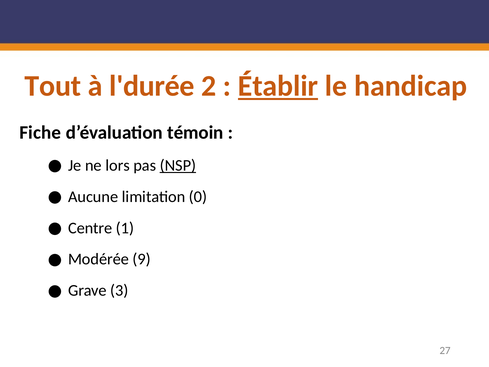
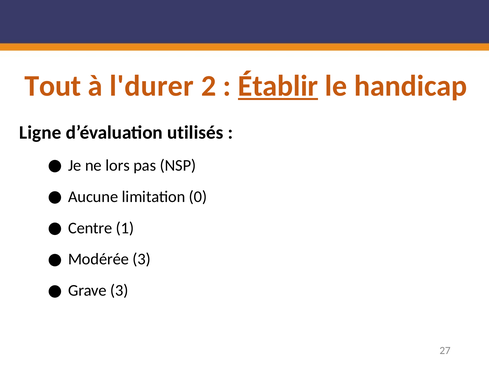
l'durée: l'durée -> l'durer
Fiche: Fiche -> Ligne
témoin: témoin -> utilisés
NSP underline: present -> none
Modérée 9: 9 -> 3
